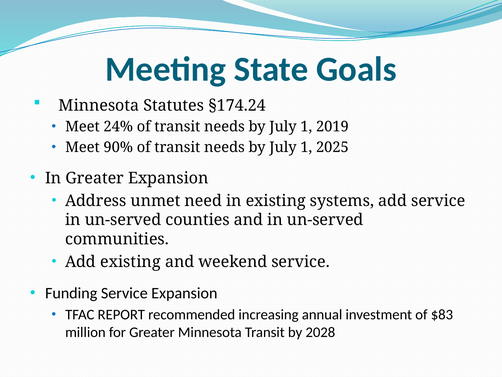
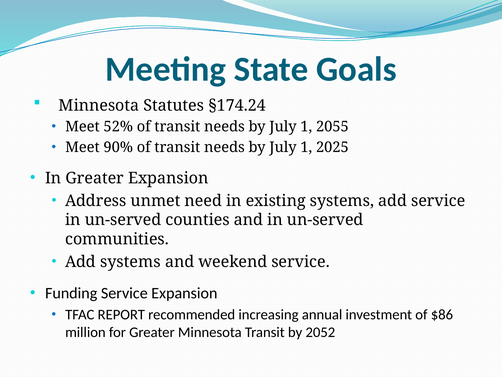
24%: 24% -> 52%
2019: 2019 -> 2055
Add existing: existing -> systems
$83: $83 -> $86
2028: 2028 -> 2052
